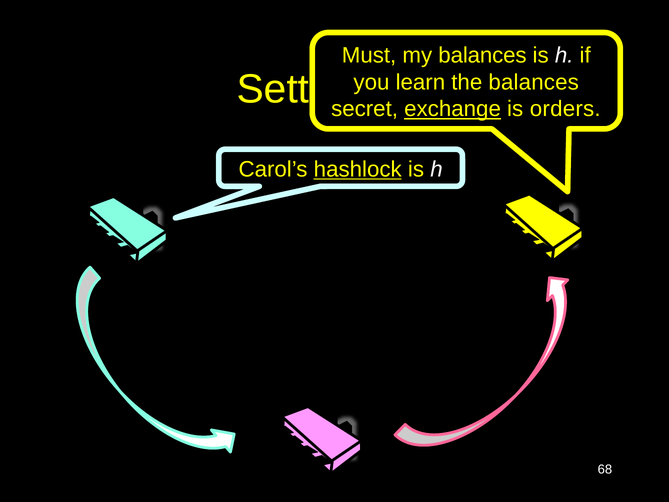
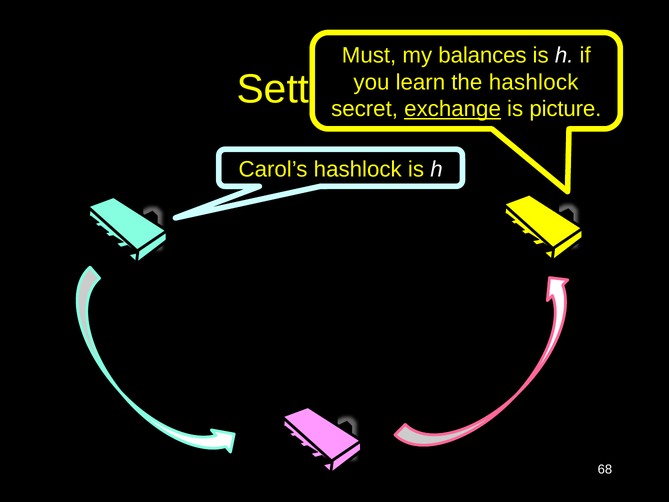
the balances: balances -> hashlock
orders: orders -> picture
hashlock at (358, 169) underline: present -> none
